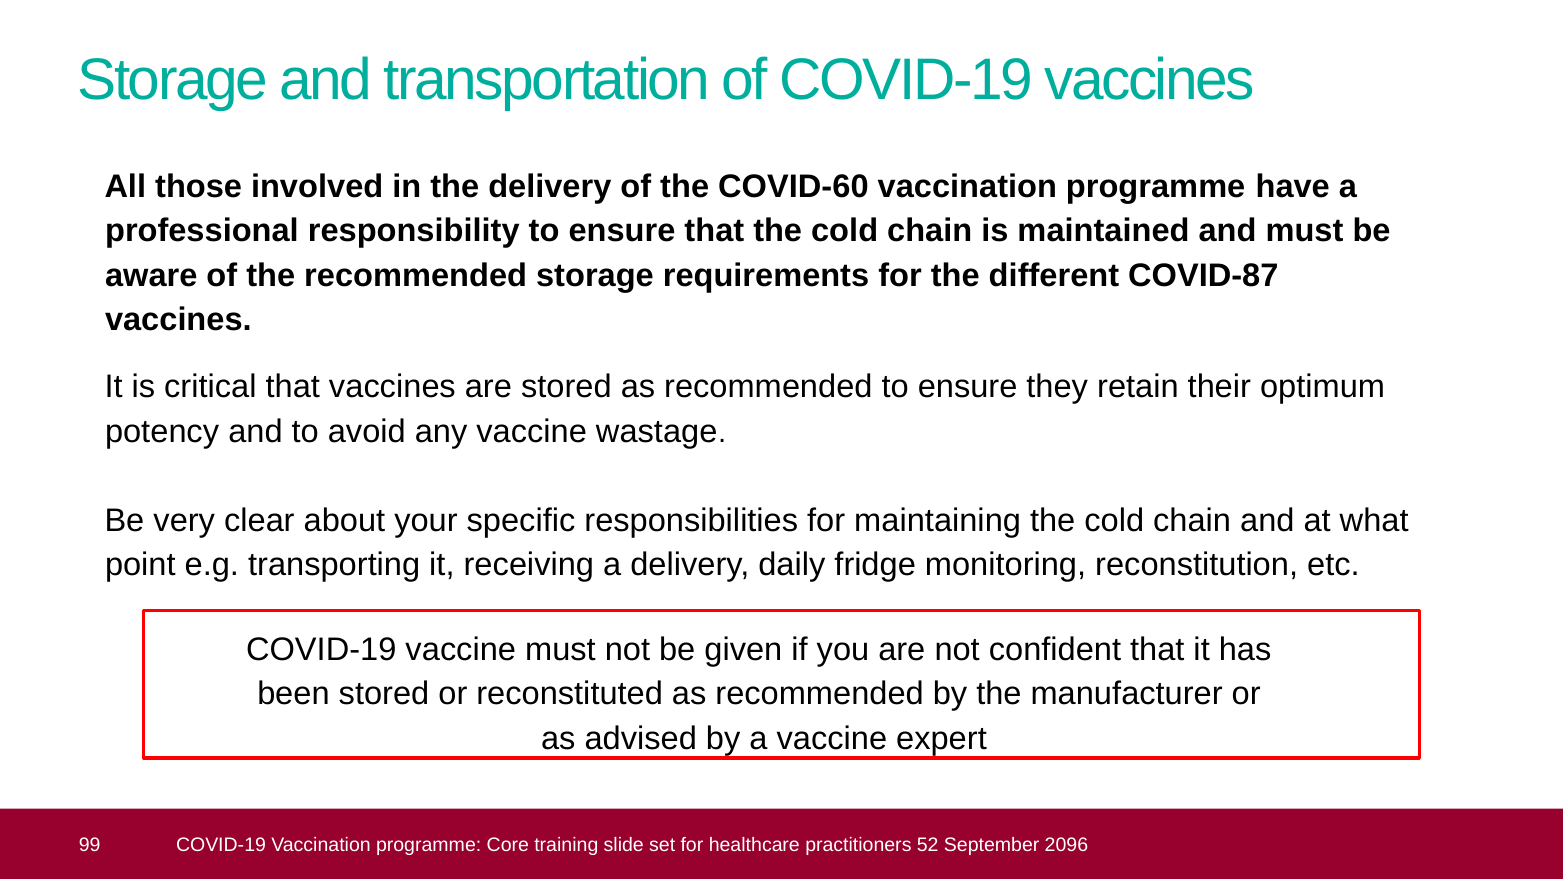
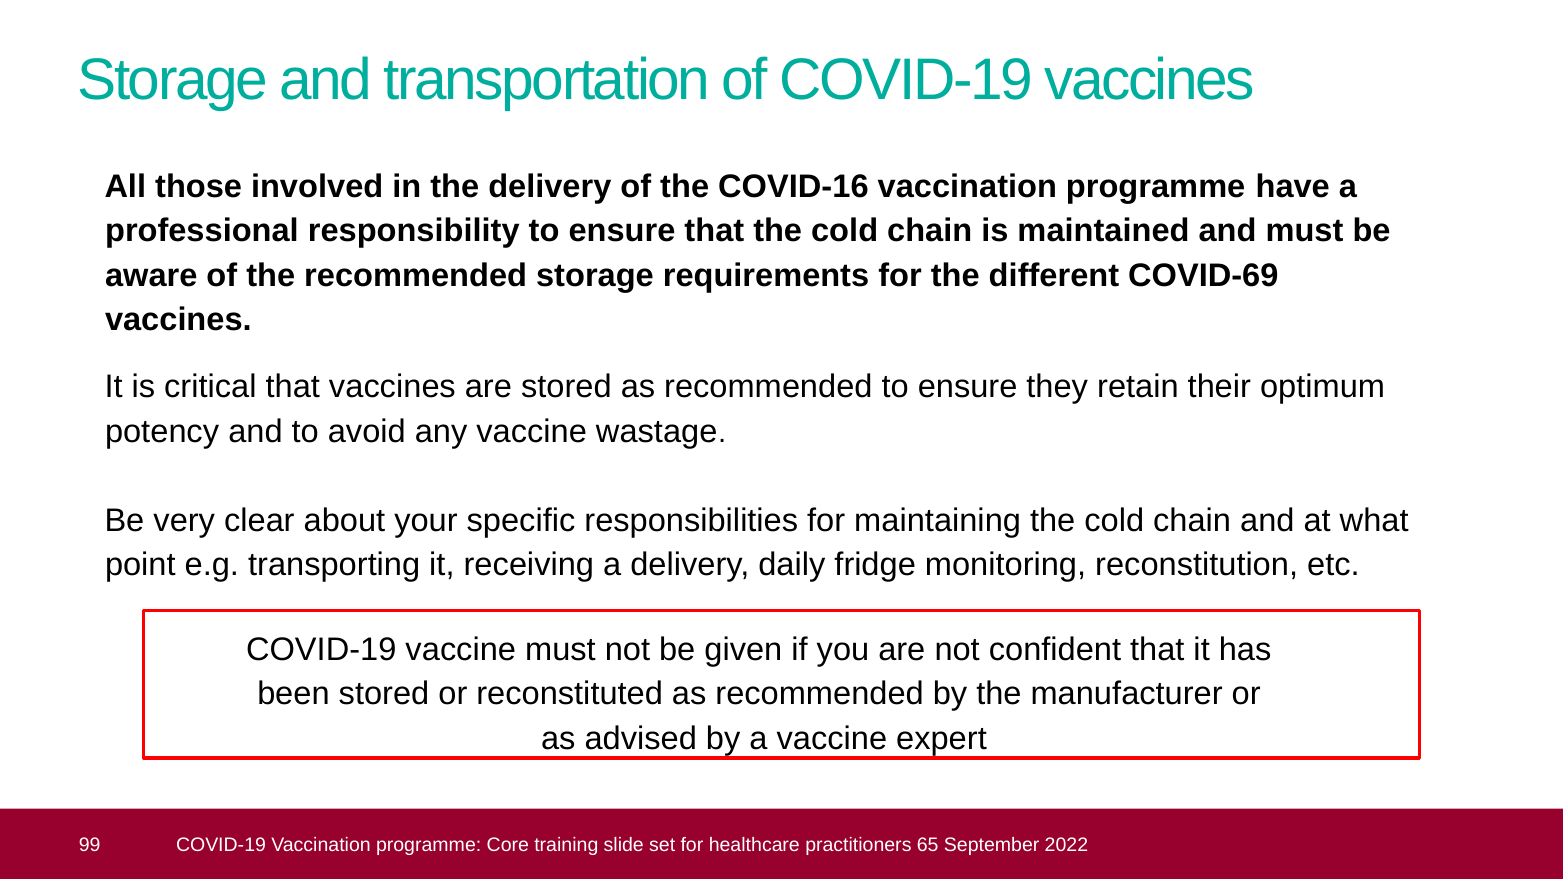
COVID-60: COVID-60 -> COVID-16
COVID-87: COVID-87 -> COVID-69
52: 52 -> 65
2096: 2096 -> 2022
